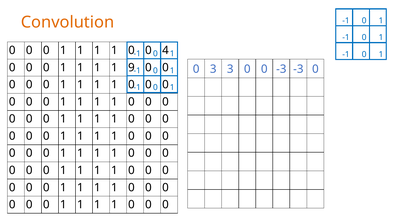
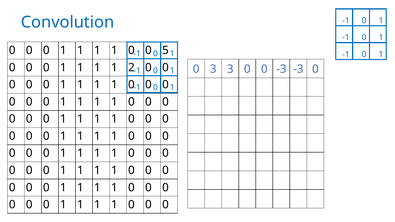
Convolution colour: orange -> blue
4: 4 -> 5
9: 9 -> 2
